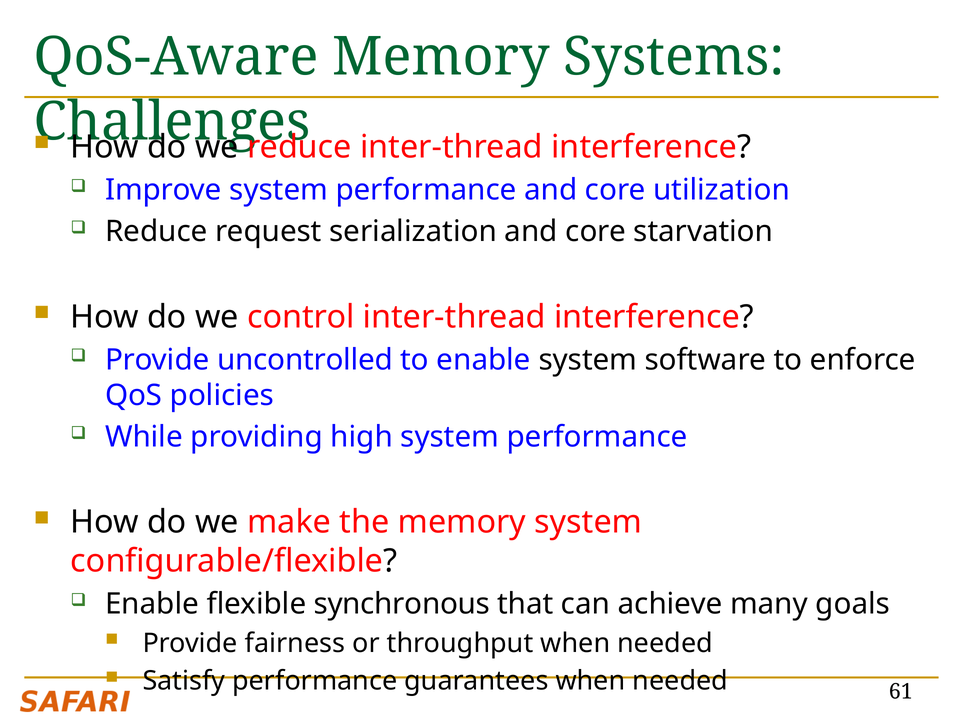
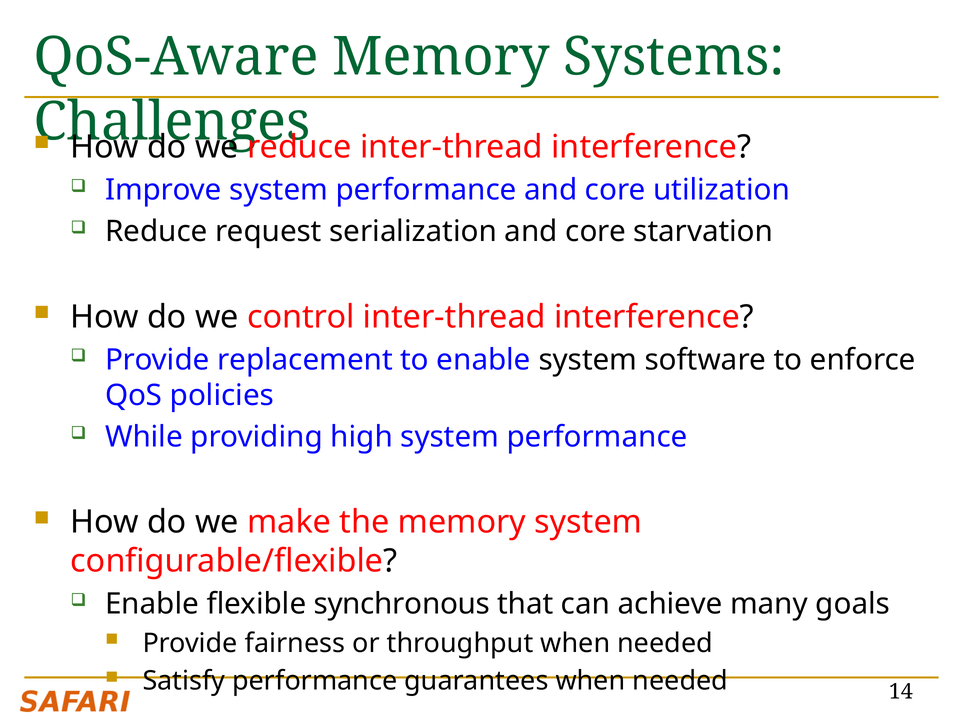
uncontrolled: uncontrolled -> replacement
61: 61 -> 14
